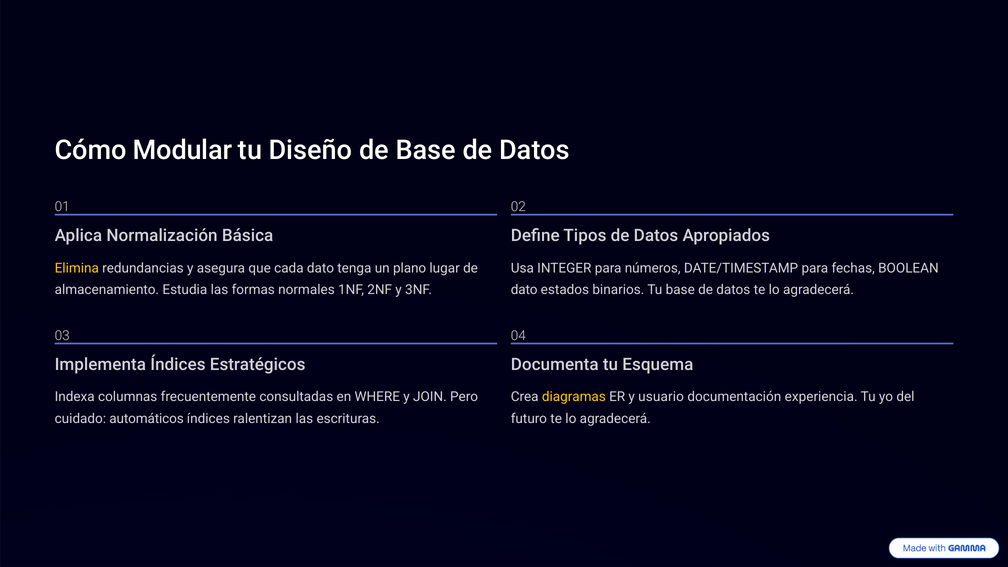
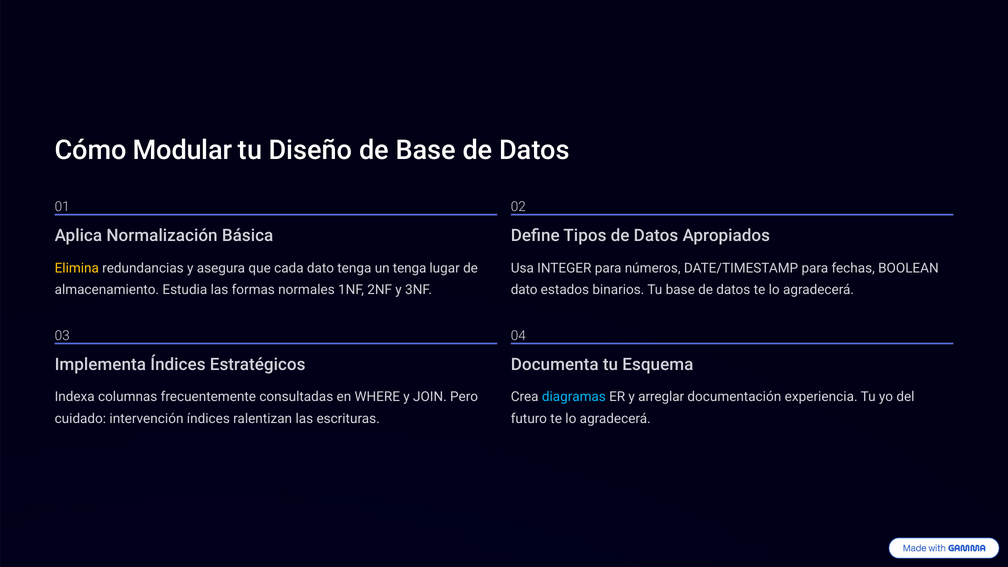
un plano: plano -> tenga
diagramas colour: yellow -> light blue
usuario: usuario -> arreglar
automáticos: automáticos -> intervención
